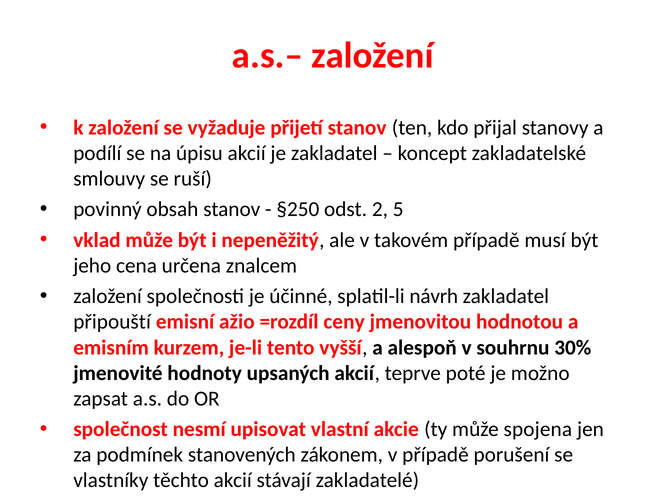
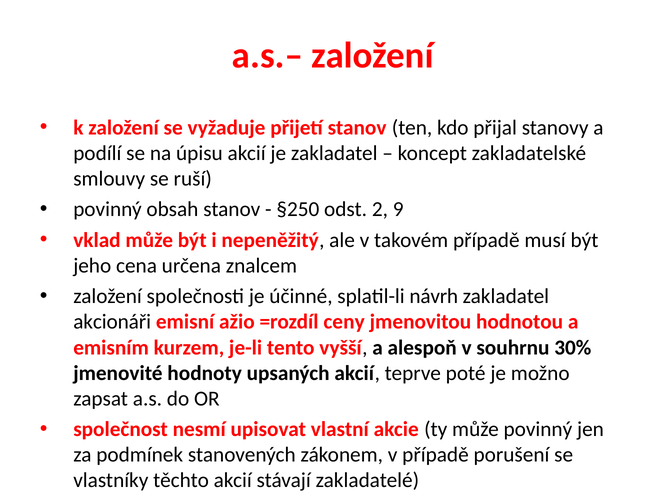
5: 5 -> 9
připouští: připouští -> akcionáři
může spojena: spojena -> povinný
